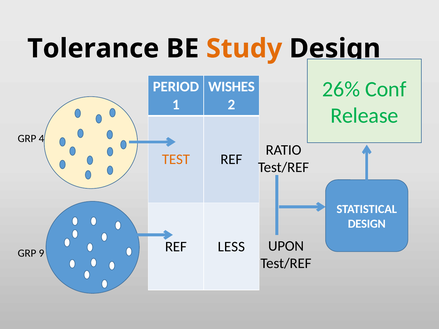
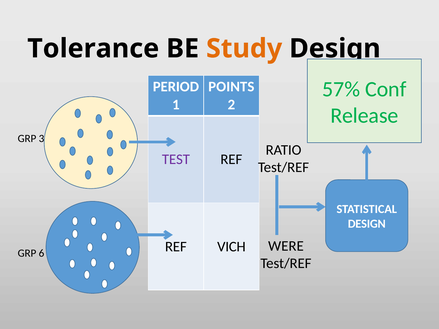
26%: 26% -> 57%
WISHES: WISHES -> POINTS
4: 4 -> 3
TEST colour: orange -> purple
UPON: UPON -> WERE
LESS: LESS -> VICH
9: 9 -> 6
